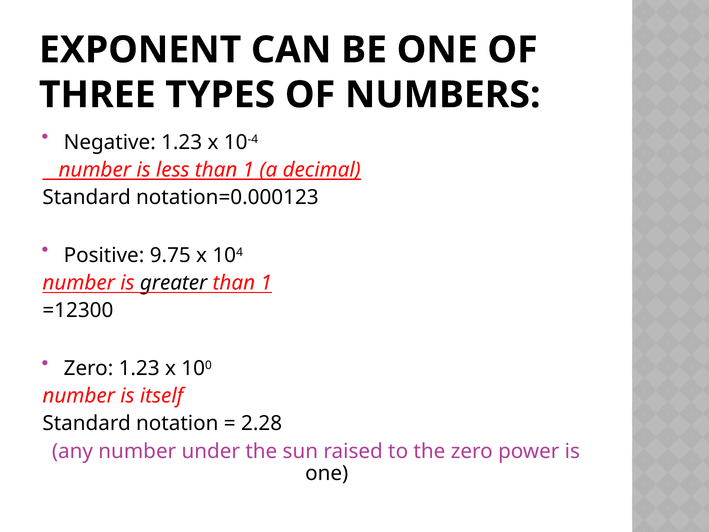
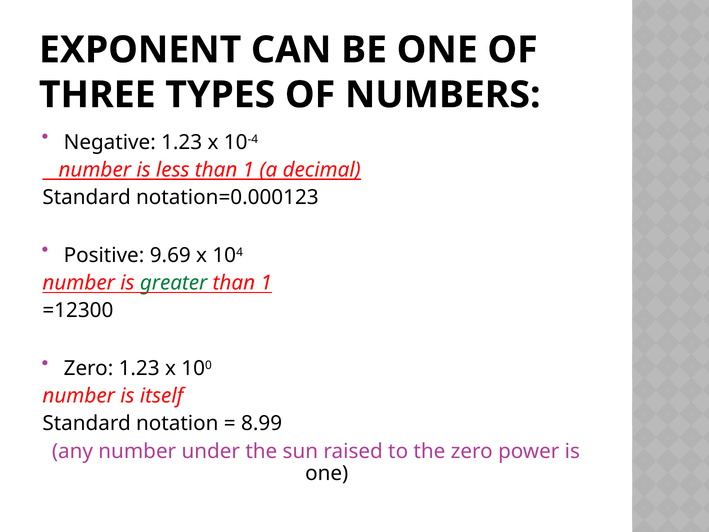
9.75: 9.75 -> 9.69
greater colour: black -> green
2.28: 2.28 -> 8.99
